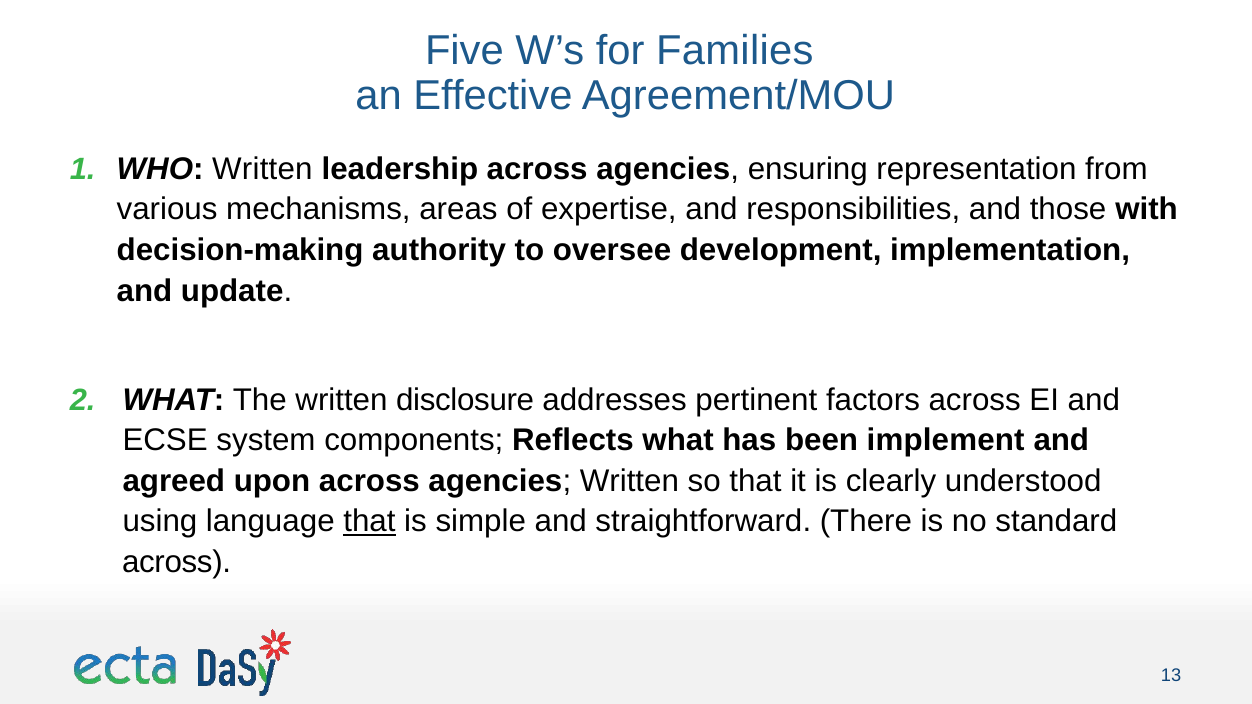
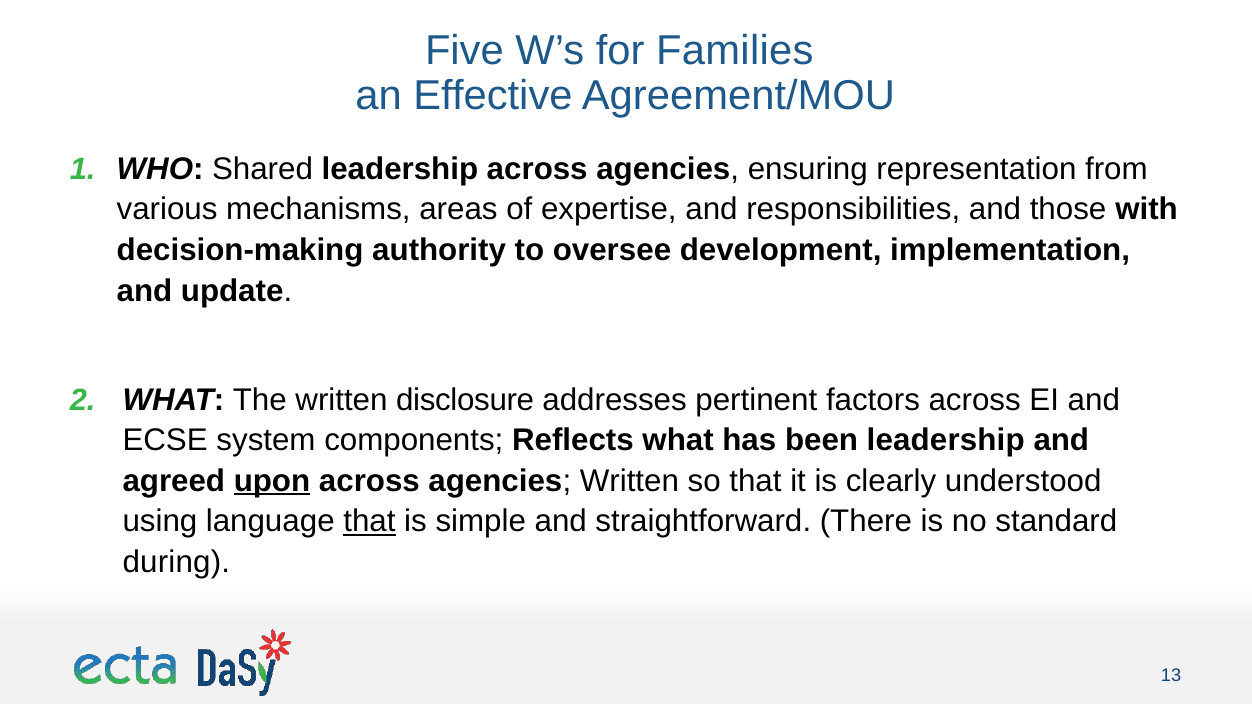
WHO Written: Written -> Shared
been implement: implement -> leadership
upon underline: none -> present
across at (177, 562): across -> during
